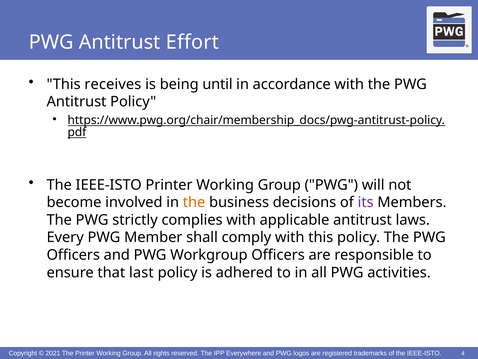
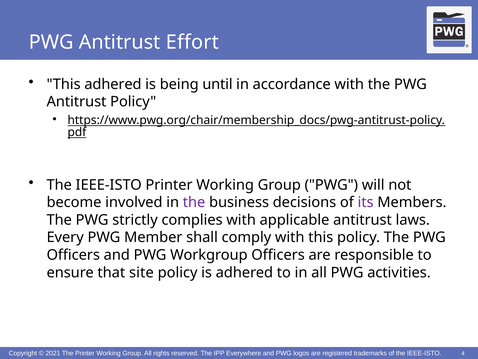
This receives: receives -> adhered
the at (194, 202) colour: orange -> purple
last: last -> site
